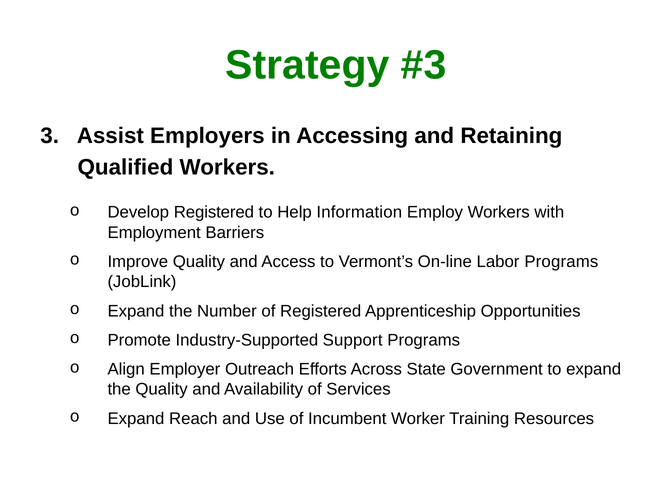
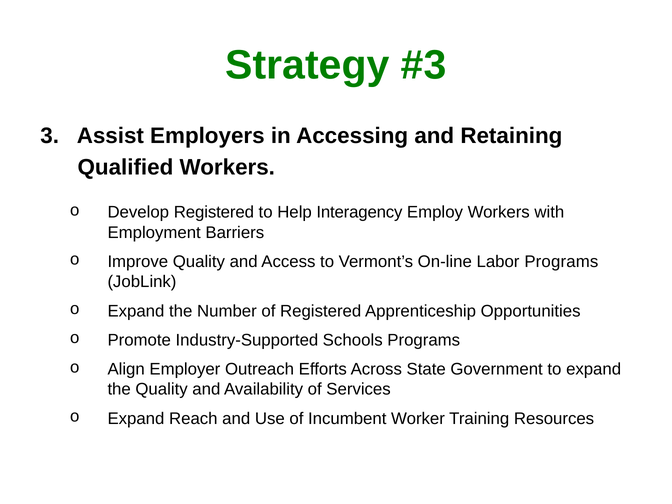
Information: Information -> Interagency
Support: Support -> Schools
